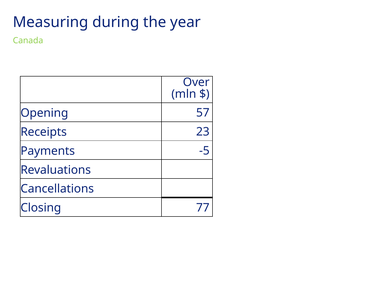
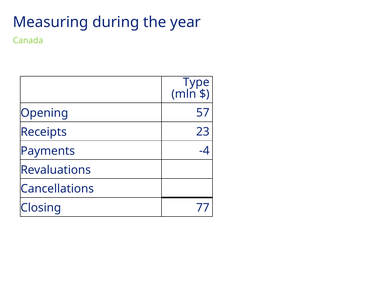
Over: Over -> Type
-5: -5 -> -4
